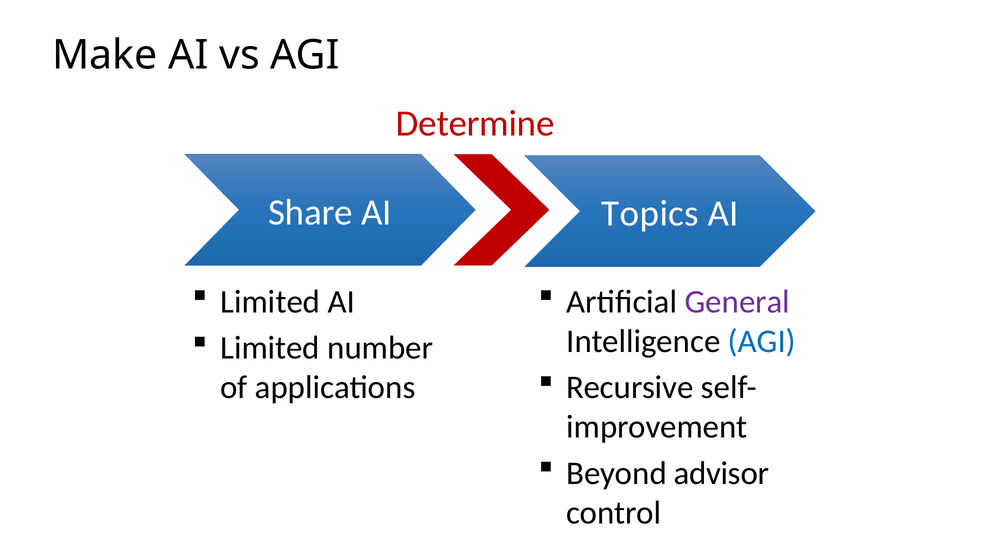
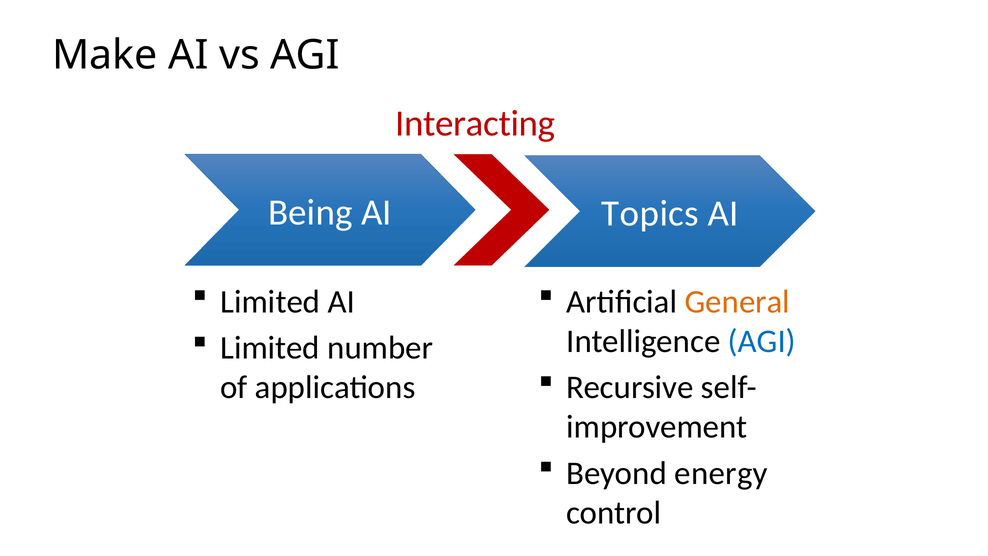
Determine: Determine -> Interacting
Share: Share -> Being
General colour: purple -> orange
advisor: advisor -> energy
